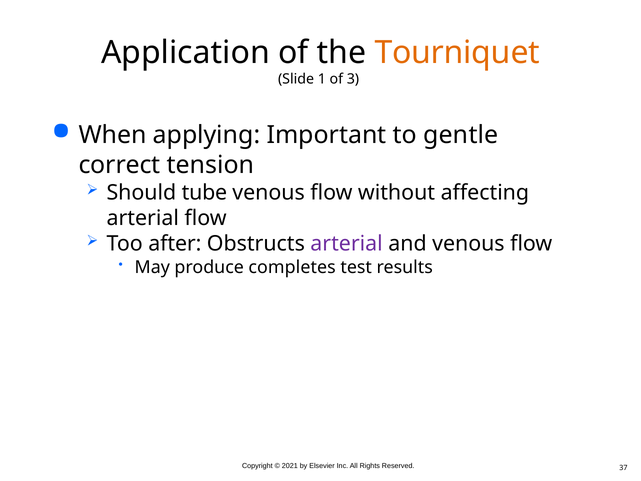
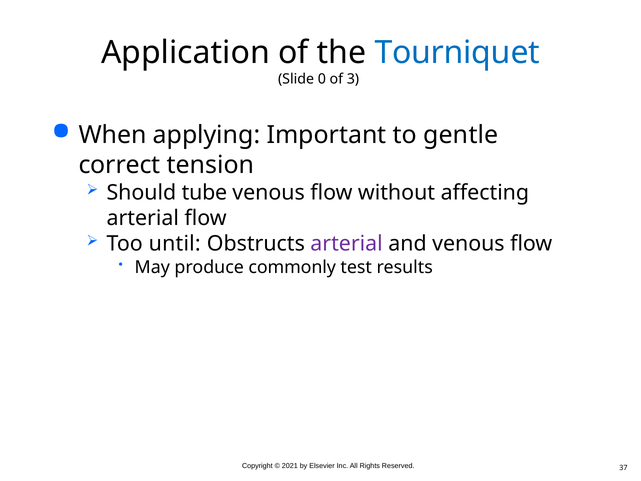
Tourniquet colour: orange -> blue
1: 1 -> 0
after: after -> until
completes: completes -> commonly
